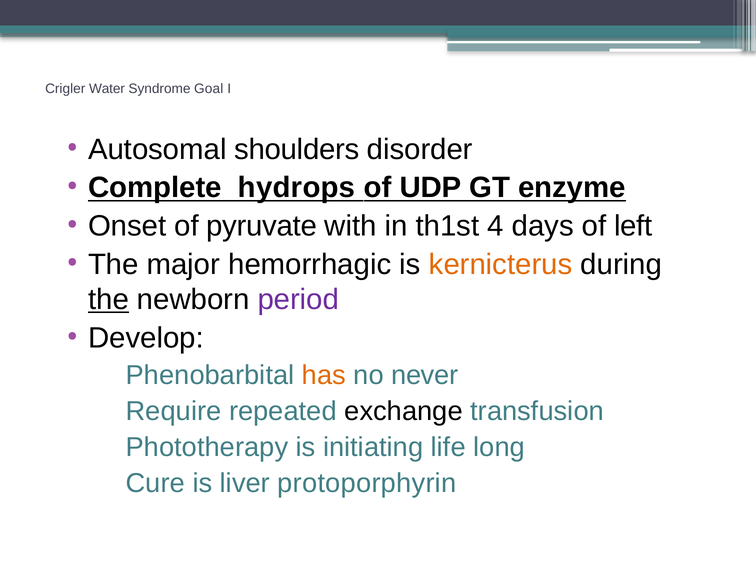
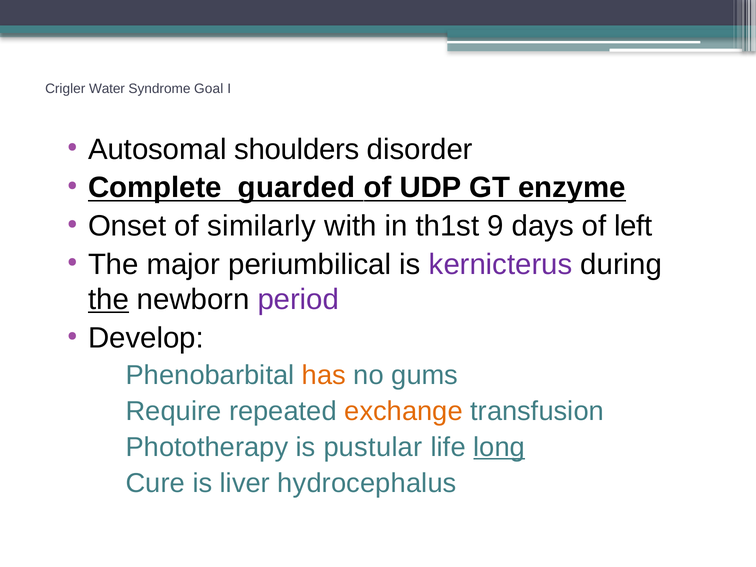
hydrops: hydrops -> guarded
pyruvate: pyruvate -> similarly
4: 4 -> 9
hemorrhagic: hemorrhagic -> periumbilical
kernicterus colour: orange -> purple
never: never -> gums
exchange colour: black -> orange
initiating: initiating -> pustular
long underline: none -> present
protoporphyrin: protoporphyrin -> hydrocephalus
